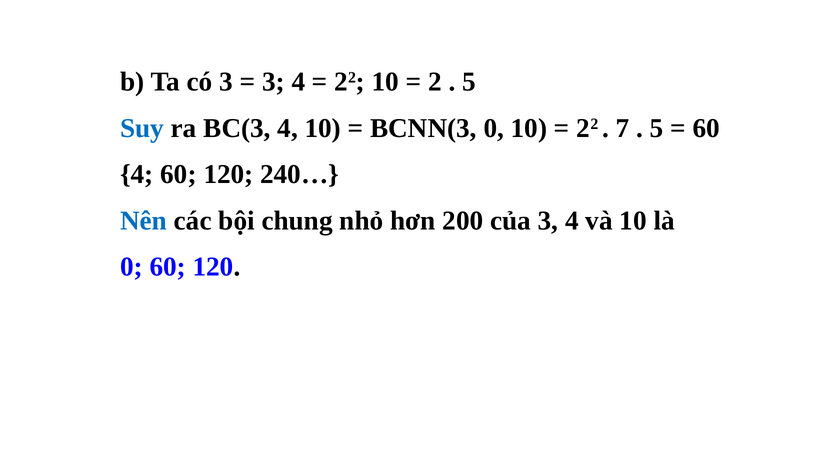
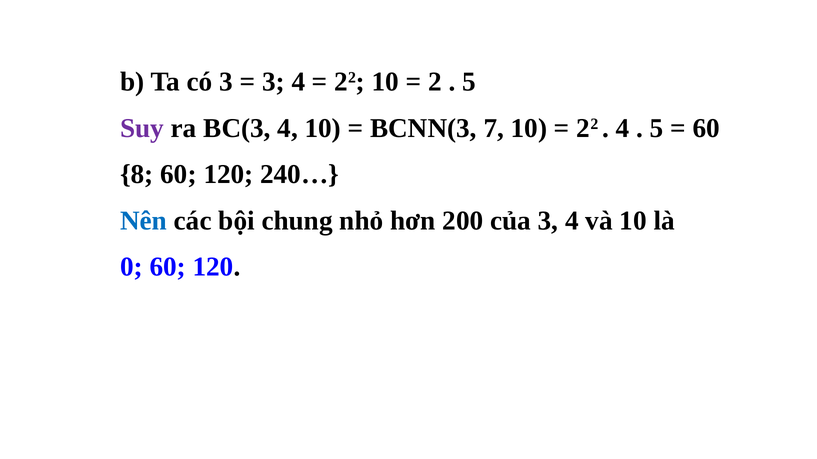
Suy colour: blue -> purple
BCNN(3 0: 0 -> 7
7 at (623, 128): 7 -> 4
4 at (137, 175): 4 -> 8
